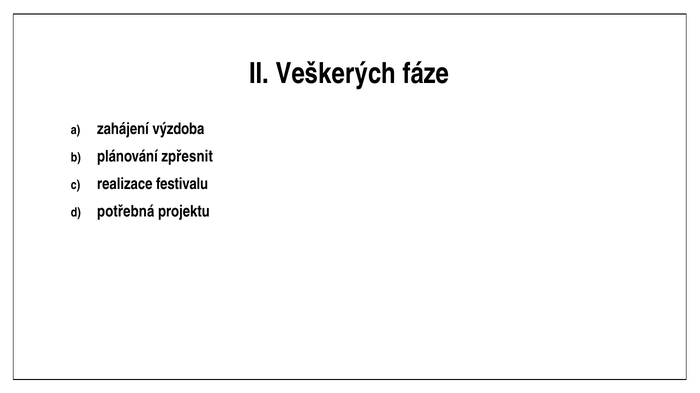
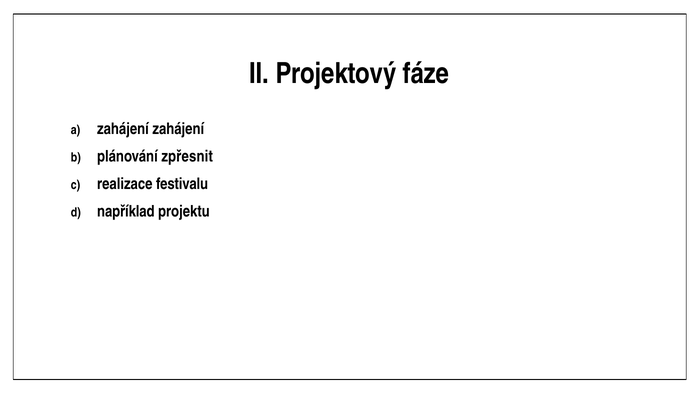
Veškerých: Veškerých -> Projektový
zahájení výzdoba: výzdoba -> zahájení
potřebná: potřebná -> například
